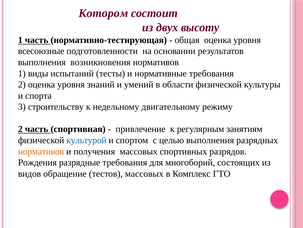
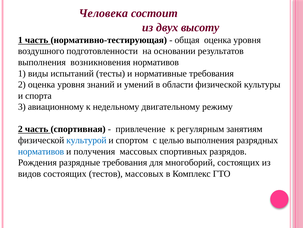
Котором: Котором -> Человека
всесоюзные: всесоюзные -> воздушного
строительству: строительству -> авиационному
нормативов at (41, 151) colour: orange -> blue
видов обращение: обращение -> состоящих
